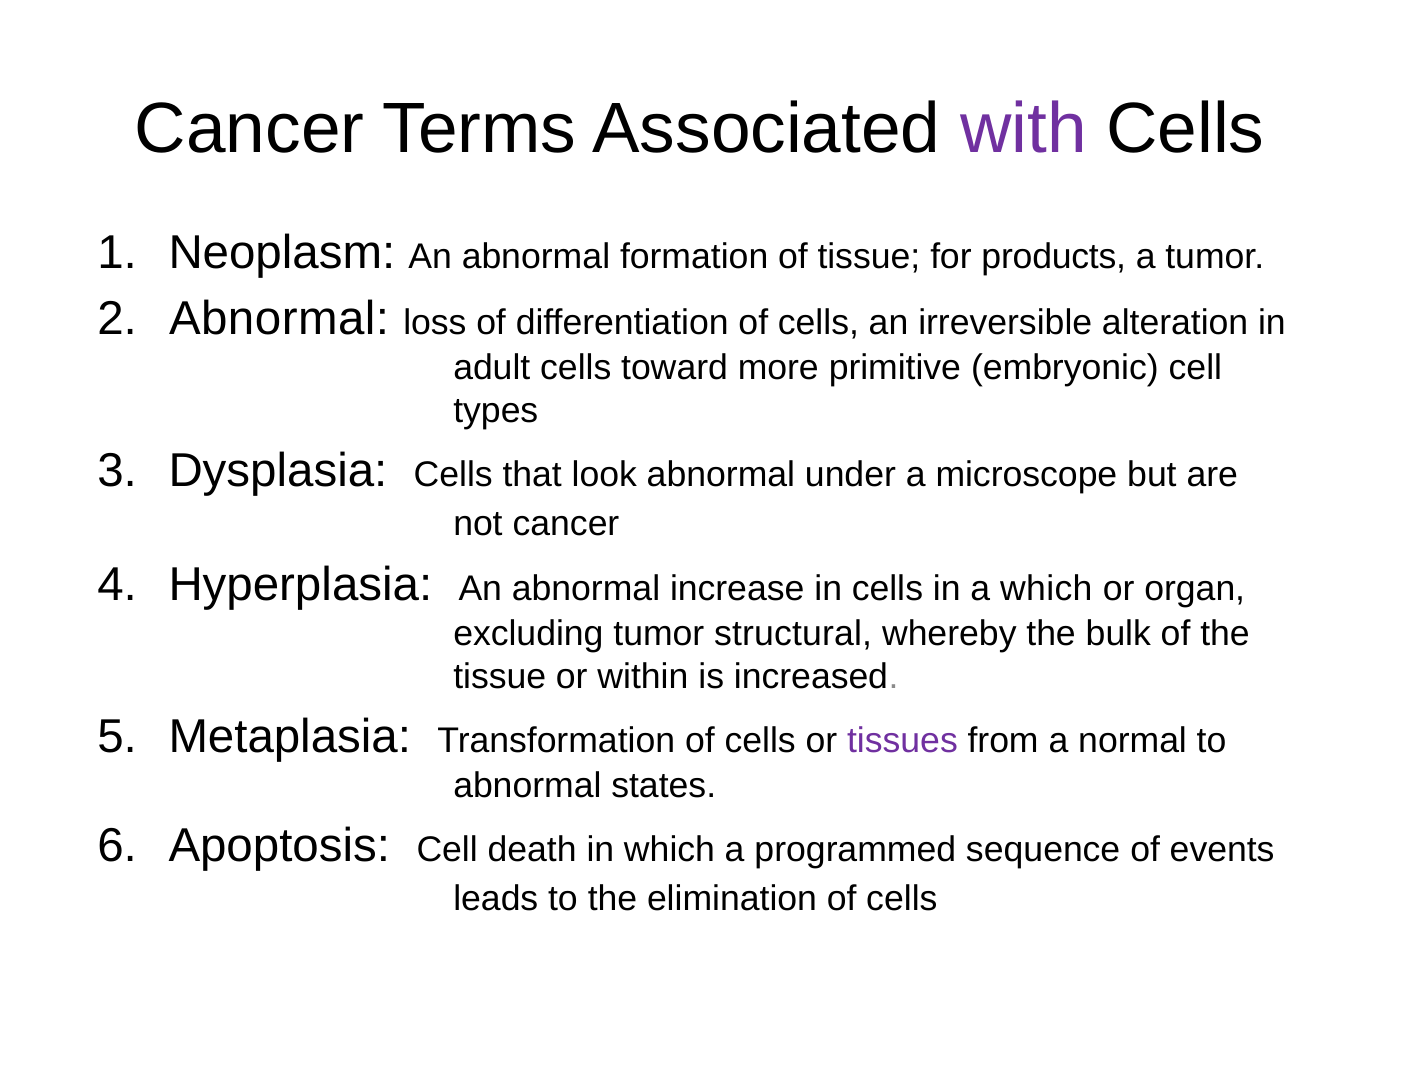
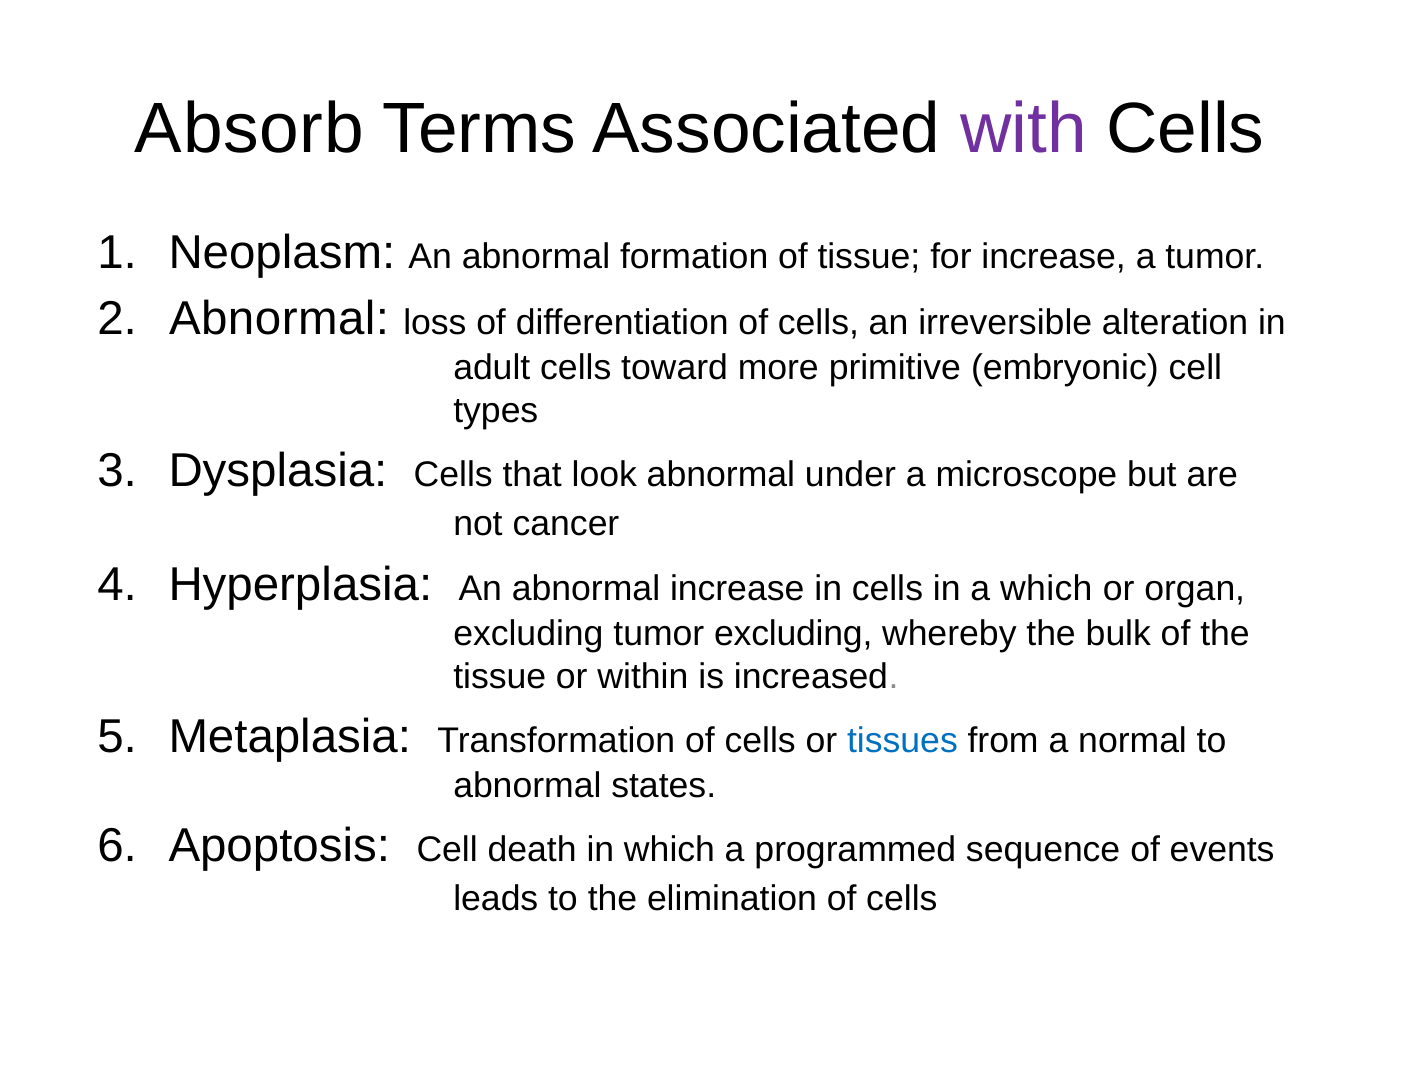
Cancer at (250, 129): Cancer -> Absorb
for products: products -> increase
tumor structural: structural -> excluding
tissues colour: purple -> blue
